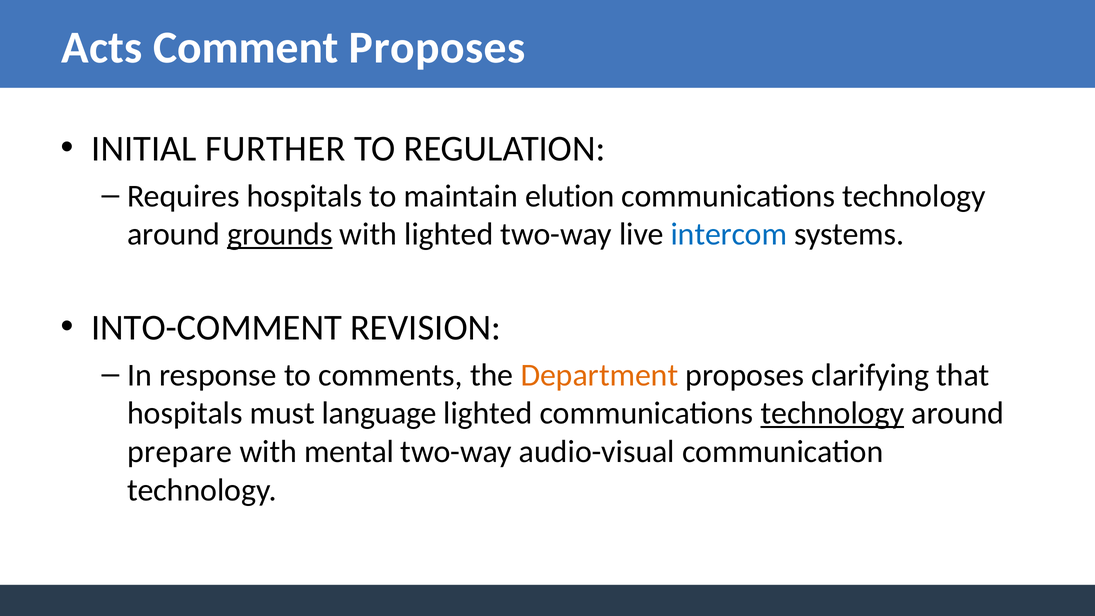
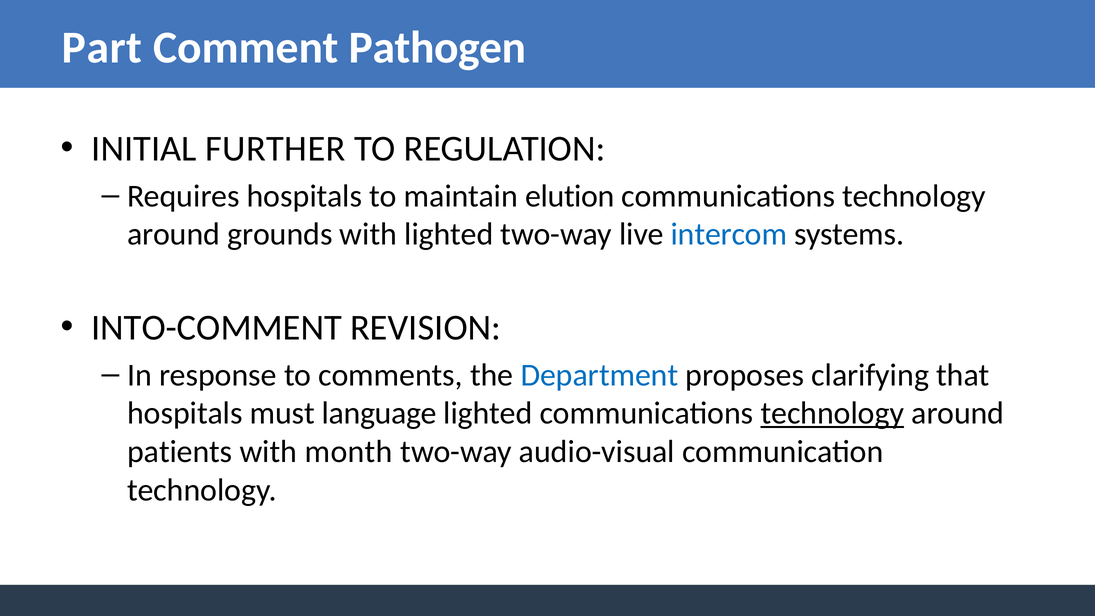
Acts: Acts -> Part
Comment Proposes: Proposes -> Pathogen
grounds underline: present -> none
Department colour: orange -> blue
prepare: prepare -> patients
mental: mental -> month
